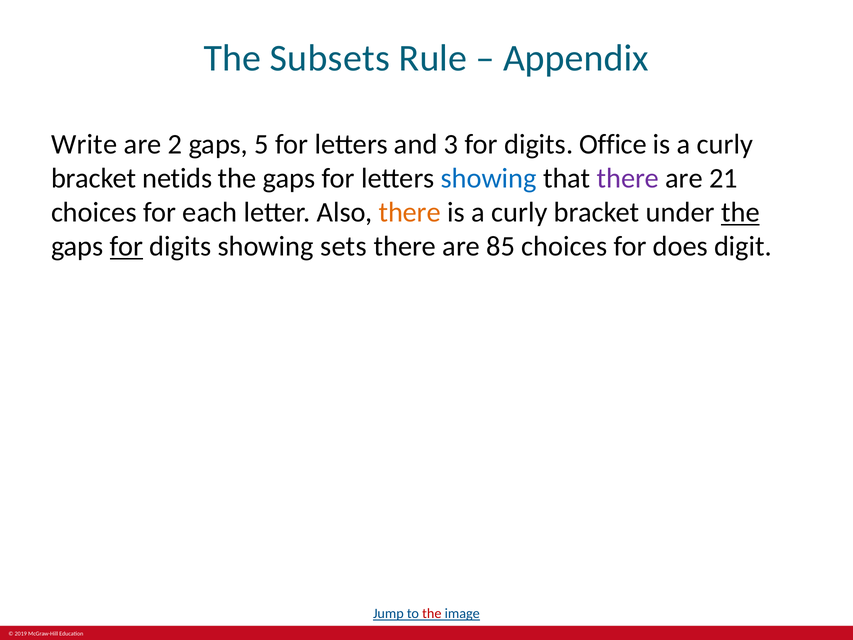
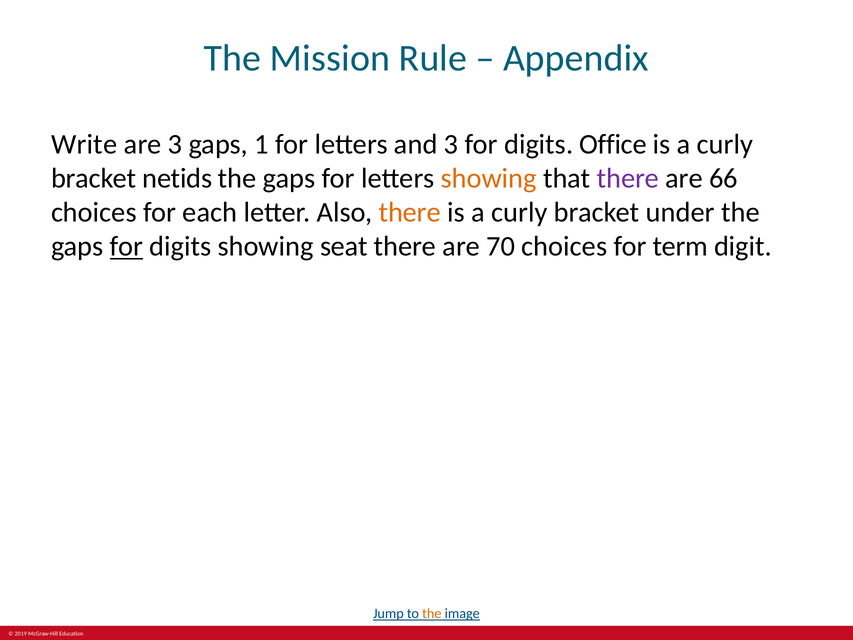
Subsets: Subsets -> Mission
are 2: 2 -> 3
5: 5 -> 1
showing at (489, 178) colour: blue -> orange
21: 21 -> 66
the at (740, 212) underline: present -> none
sets: sets -> seat
85: 85 -> 70
does: does -> term
the at (432, 614) colour: red -> orange
